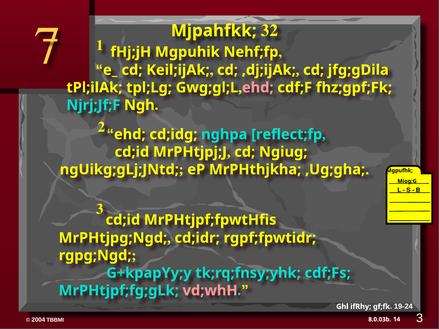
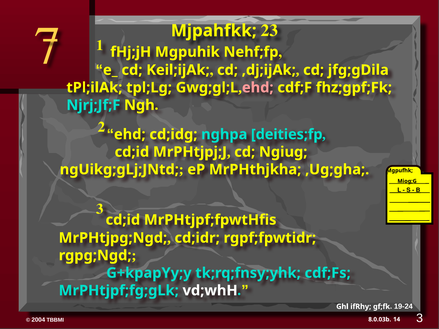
32: 32 -> 23
reflect;fp: reflect;fp -> deities;fp
vd;whH colour: pink -> white
